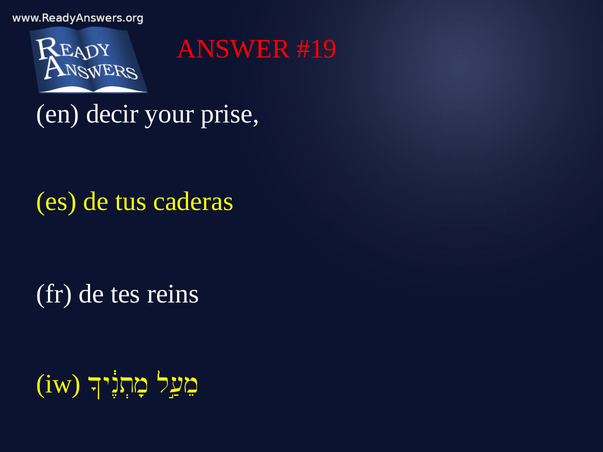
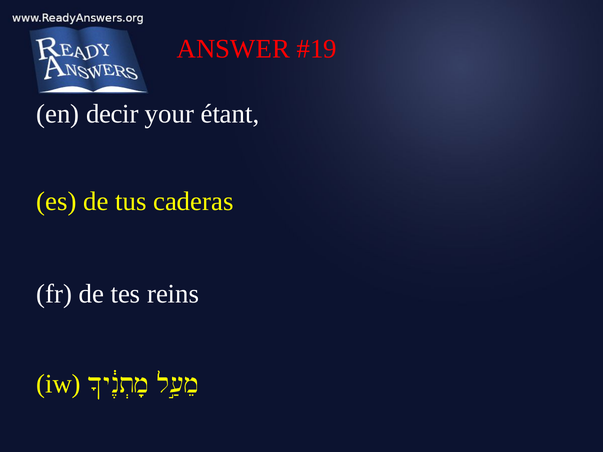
prise: prise -> étant
